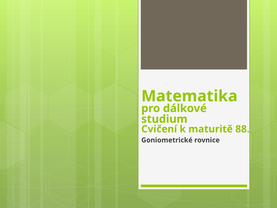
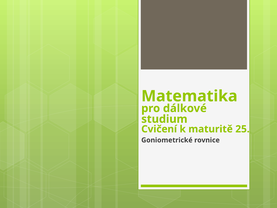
88: 88 -> 25
